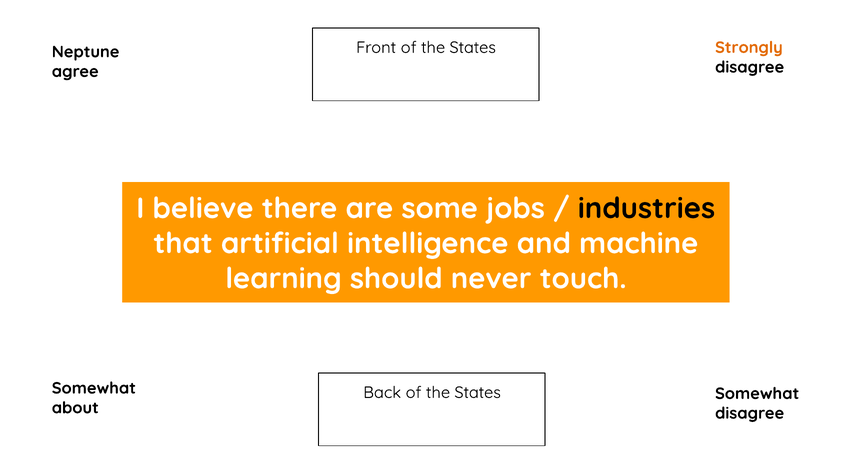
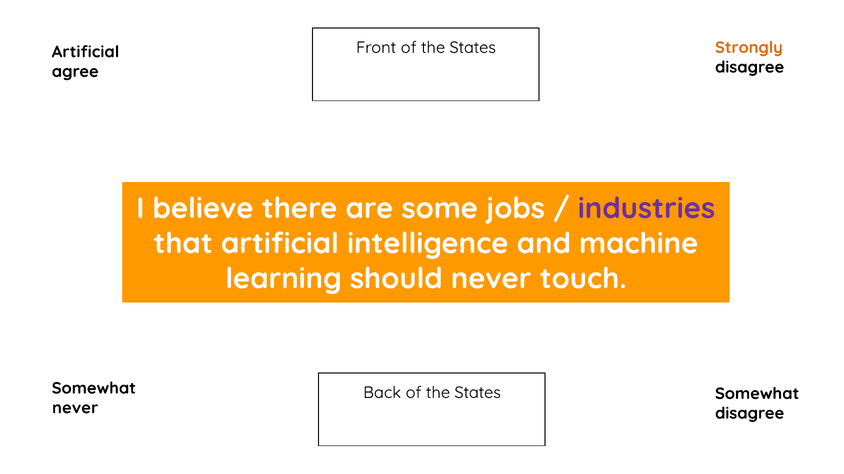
Neptune at (86, 52): Neptune -> Artificial
industries colour: black -> purple
about at (75, 409): about -> never
